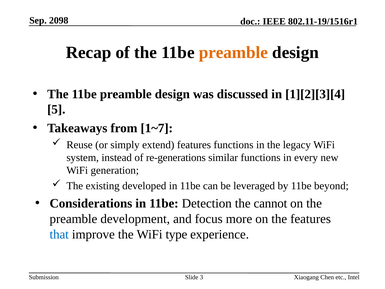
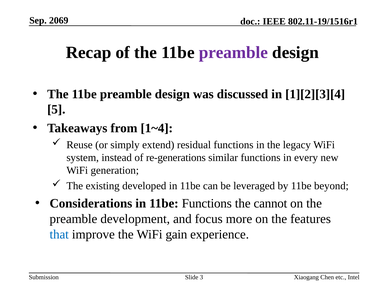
2098: 2098 -> 2069
preamble at (233, 52) colour: orange -> purple
1~7: 1~7 -> 1~4
extend features: features -> residual
11be Detection: Detection -> Functions
type: type -> gain
